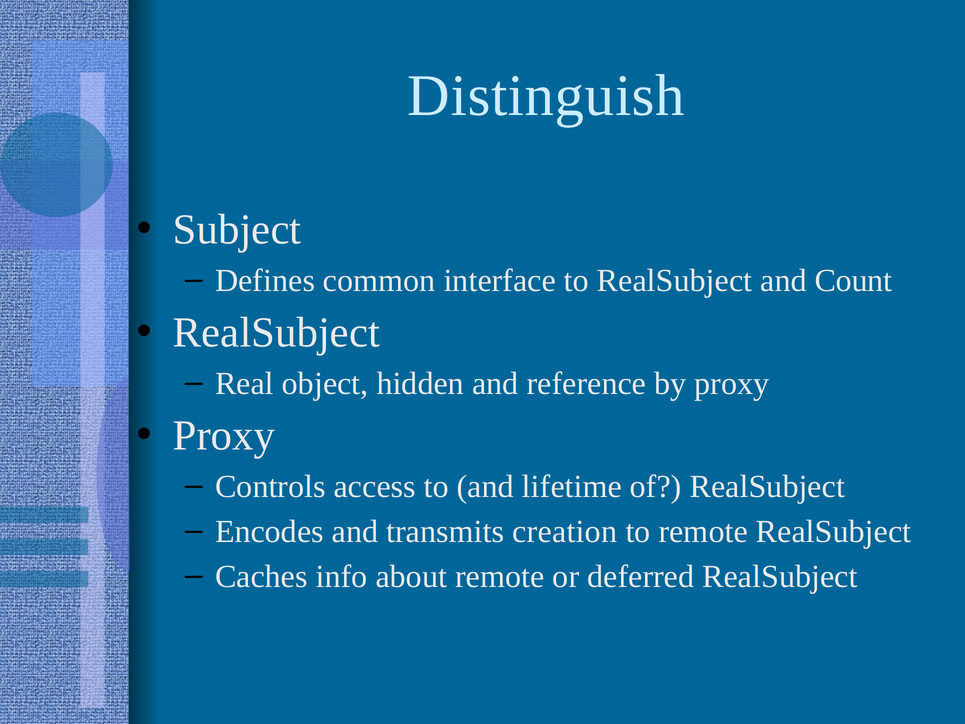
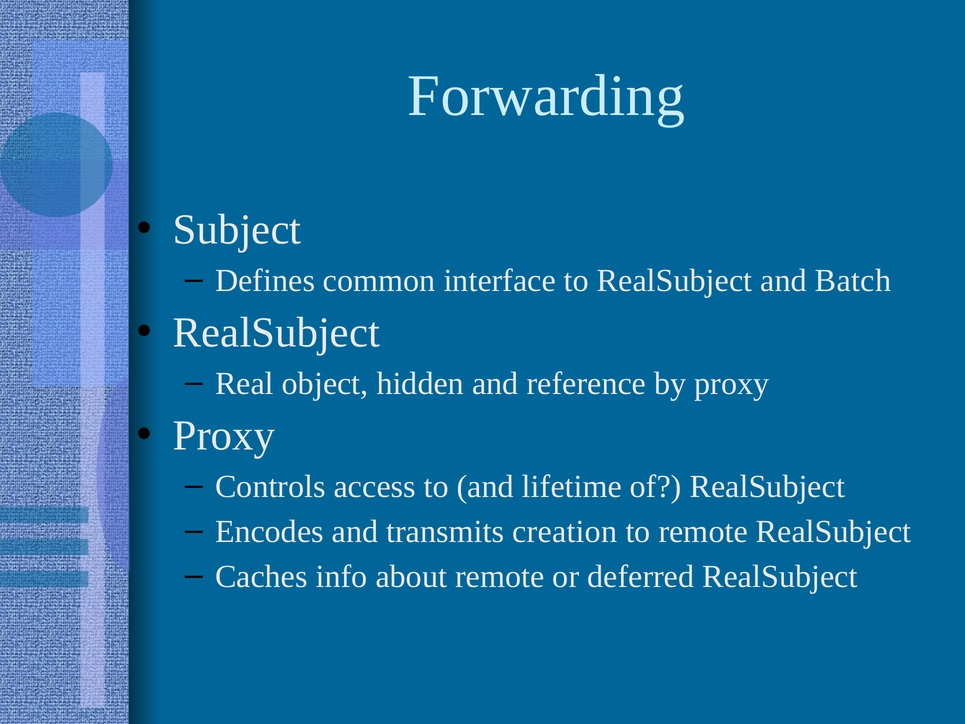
Distinguish: Distinguish -> Forwarding
Count: Count -> Batch
